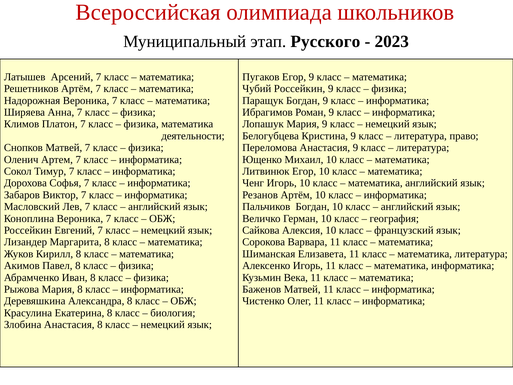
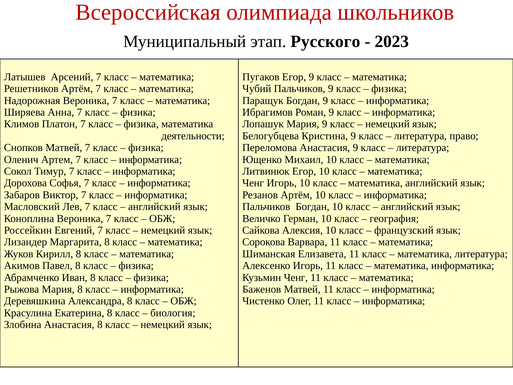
Чубий Россейкин: Россейкин -> Пальчиков
Кузьмин Века: Века -> Ченг
